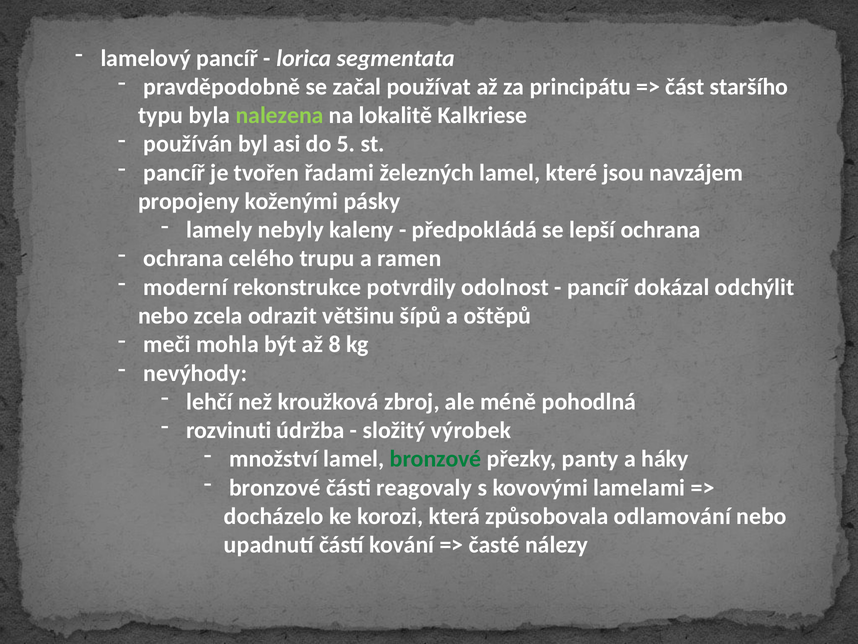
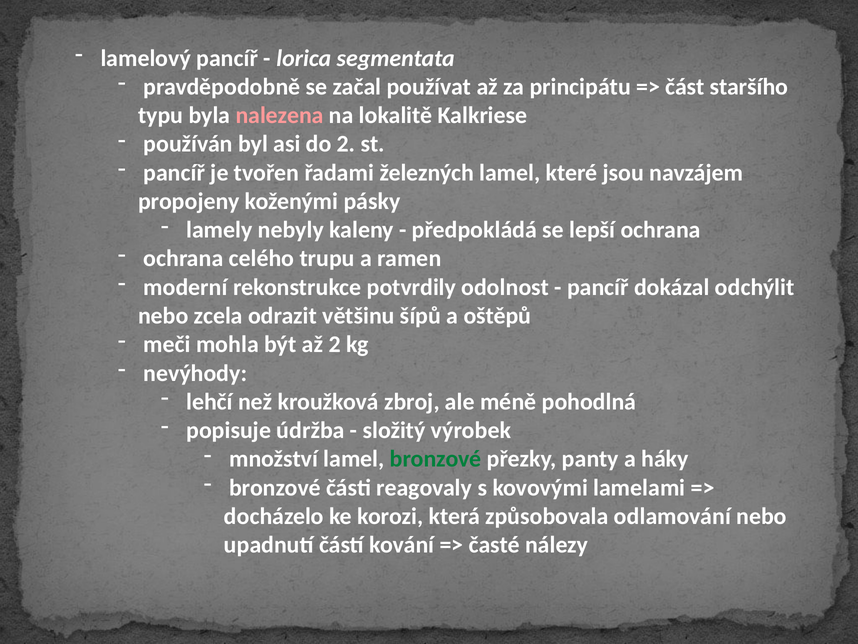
nalezena colour: light green -> pink
do 5: 5 -> 2
až 8: 8 -> 2
rozvinuti: rozvinuti -> popisuje
